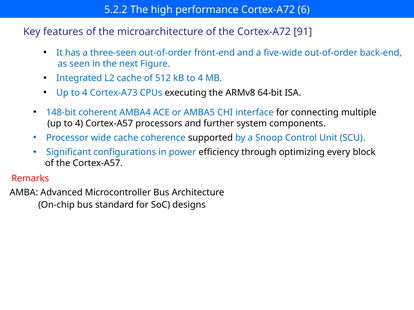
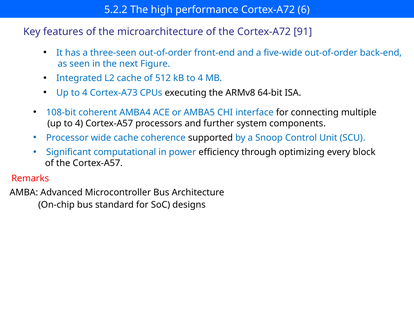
148-bit: 148-bit -> 108-bit
configurations: configurations -> computational
